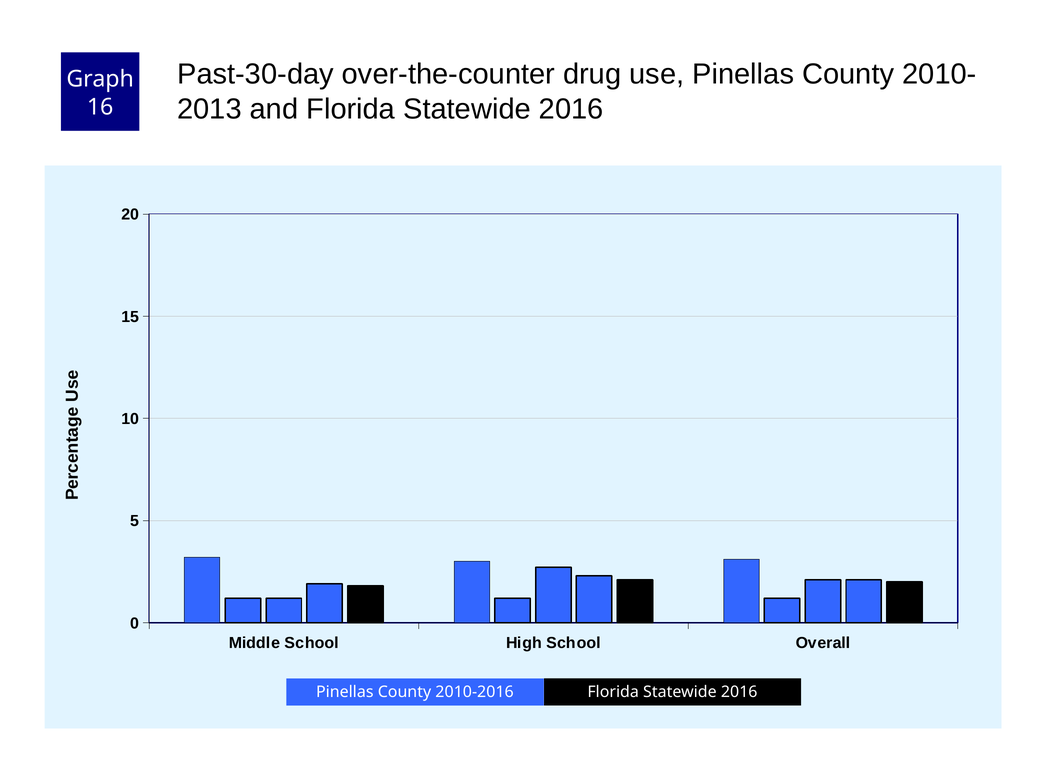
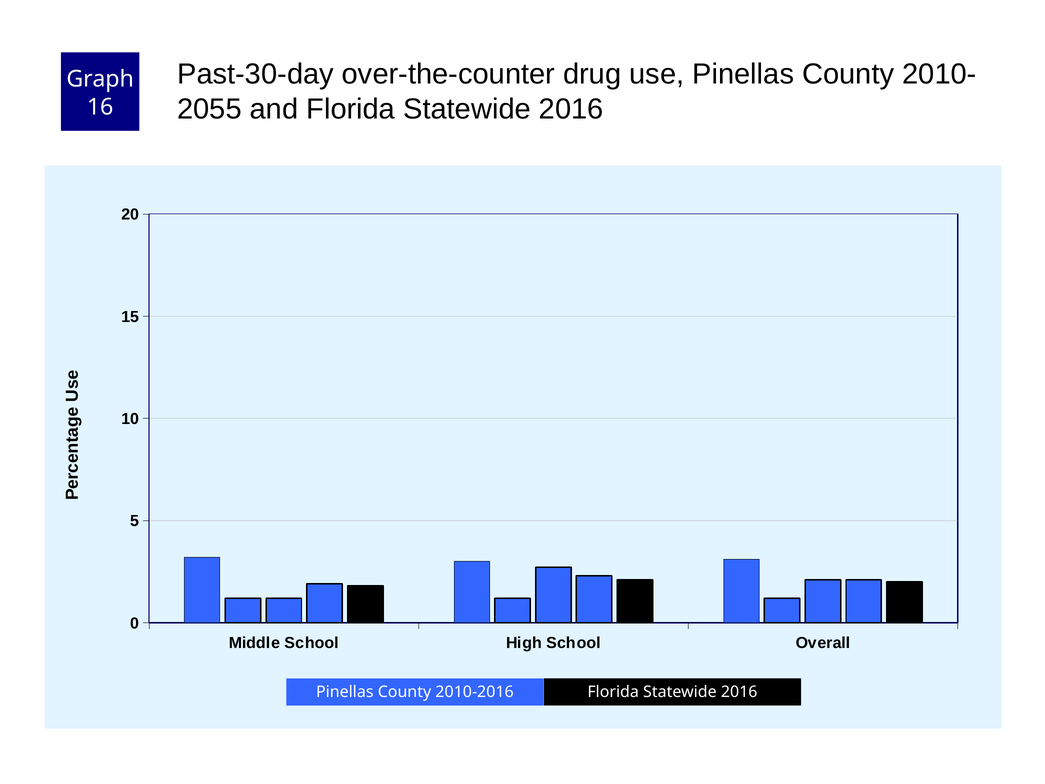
2013: 2013 -> 2055
